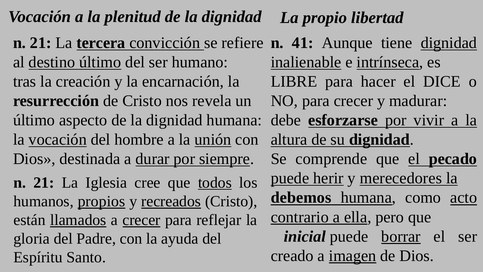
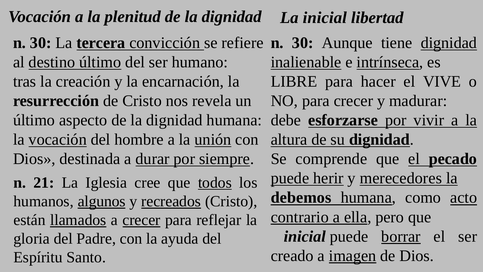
La propio: propio -> inicial
41 at (303, 43): 41 -> 30
21 at (41, 43): 21 -> 30
DICE: DICE -> VIVE
propios: propios -> algunos
